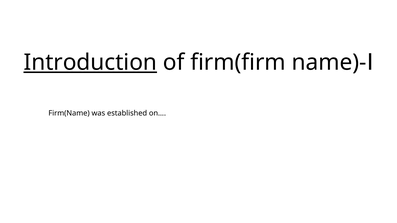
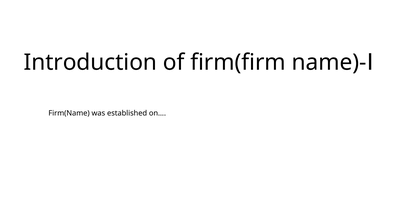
Introduction underline: present -> none
